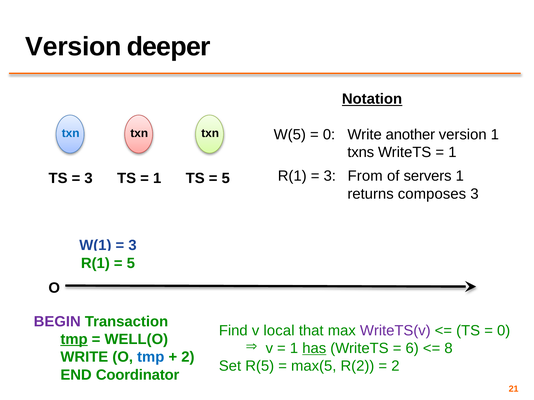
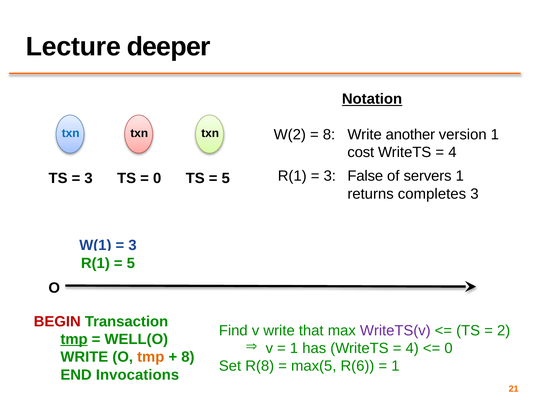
Version at (73, 47): Version -> Lecture
W(5: W(5 -> W(2
0 at (329, 135): 0 -> 8
txns: txns -> cost
1 at (452, 152): 1 -> 4
From: From -> False
1 at (157, 178): 1 -> 0
composes: composes -> completes
BEGIN colour: purple -> red
v local: local -> write
0 at (504, 331): 0 -> 2
has underline: present -> none
6 at (412, 349): 6 -> 4
8 at (449, 349): 8 -> 0
tmp at (151, 357) colour: blue -> orange
2 at (188, 357): 2 -> 8
R(5: R(5 -> R(8
R(2: R(2 -> R(6
2 at (395, 366): 2 -> 1
Coordinator: Coordinator -> Invocations
